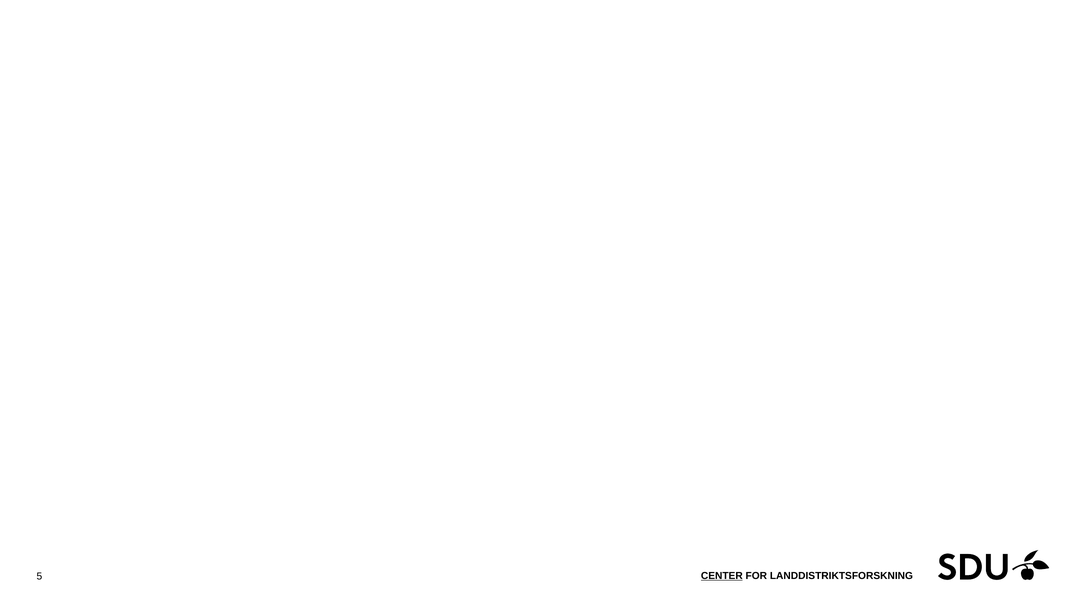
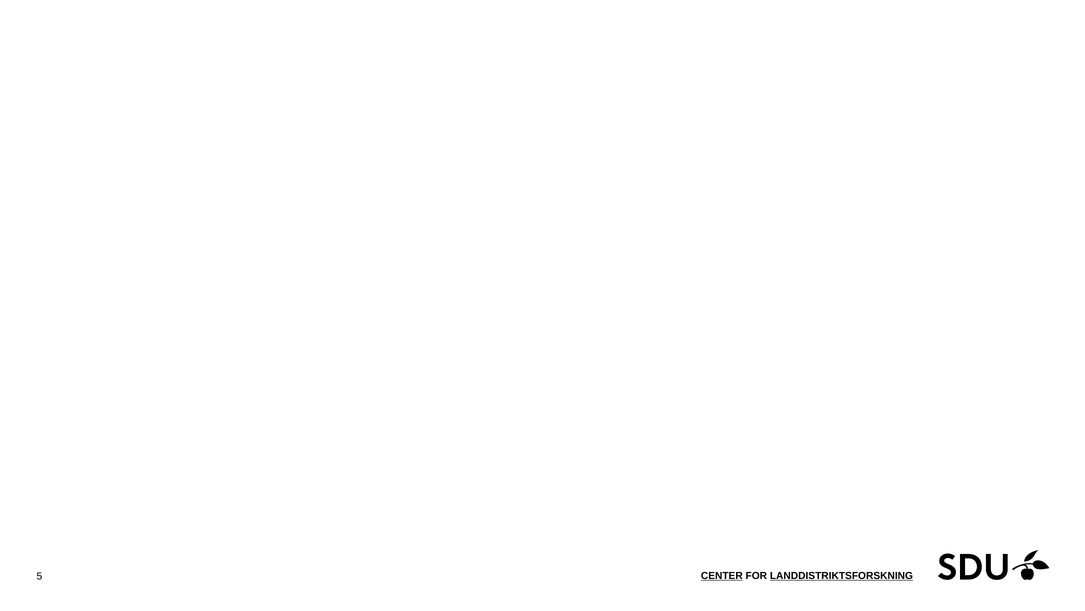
LANDDISTRIKTSFORSKNING underline: none -> present
